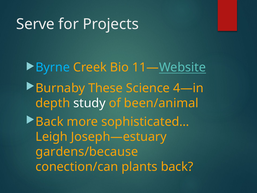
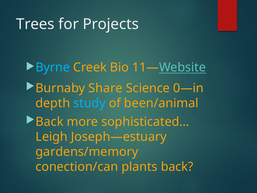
Serve: Serve -> Trees
These: These -> Share
4—in: 4—in -> 0—in
study colour: white -> light blue
gardens/because: gardens/because -> gardens/memory
